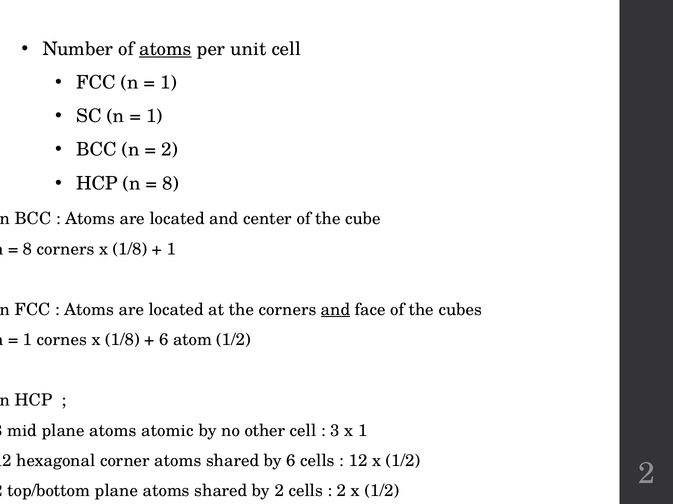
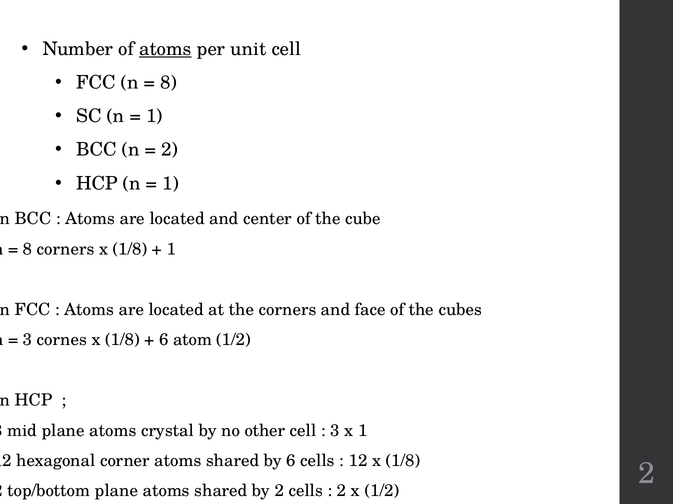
1 at (169, 83): 1 -> 8
8 at (171, 184): 8 -> 1
and at (336, 310) underline: present -> none
1 at (28, 340): 1 -> 3
atomic: atomic -> crystal
12 x 1/2: 1/2 -> 1/8
